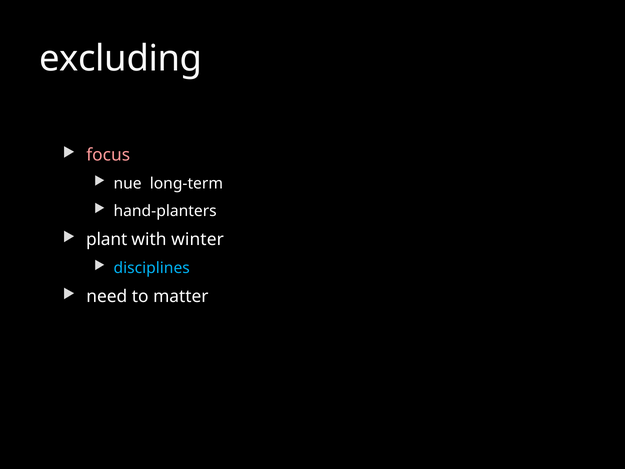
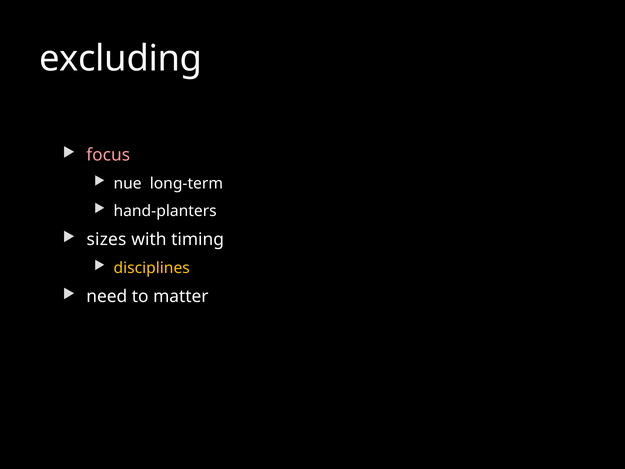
plant: plant -> sizes
winter: winter -> timing
disciplines colour: light blue -> yellow
